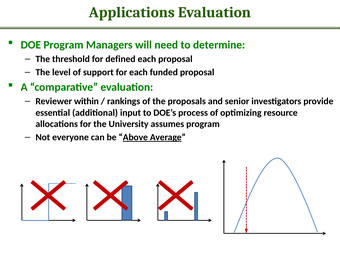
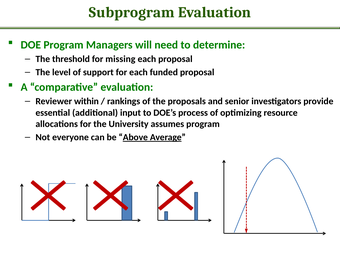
Applications: Applications -> Subprogram
defined: defined -> missing
